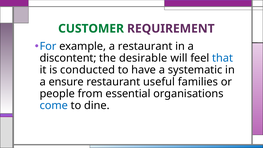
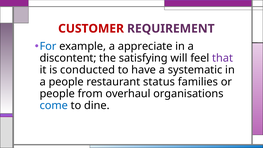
CUSTOMER colour: green -> red
a restaurant: restaurant -> appreciate
desirable: desirable -> satisfying
that colour: blue -> purple
a ensure: ensure -> people
useful: useful -> status
essential: essential -> overhaul
